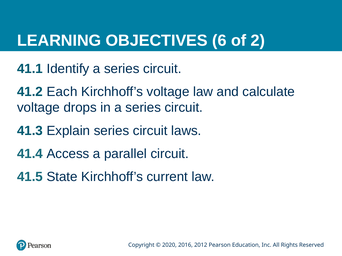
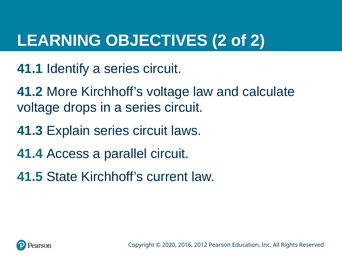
OBJECTIVES 6: 6 -> 2
Each: Each -> More
